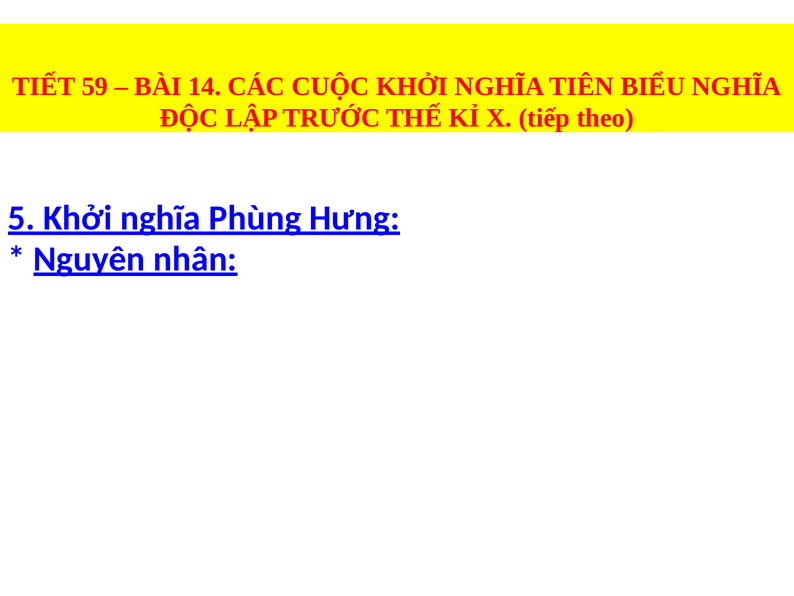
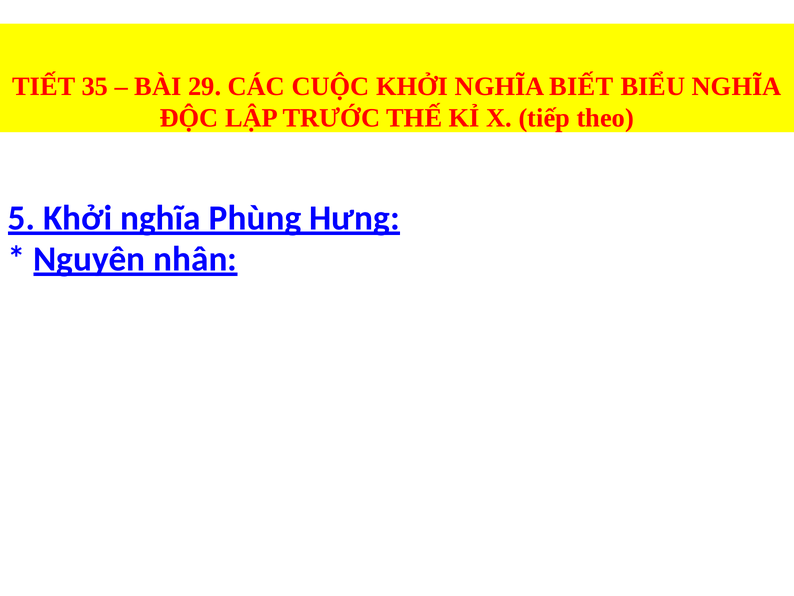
59: 59 -> 35
14: 14 -> 29
TIÊN: TIÊN -> BIẾT
